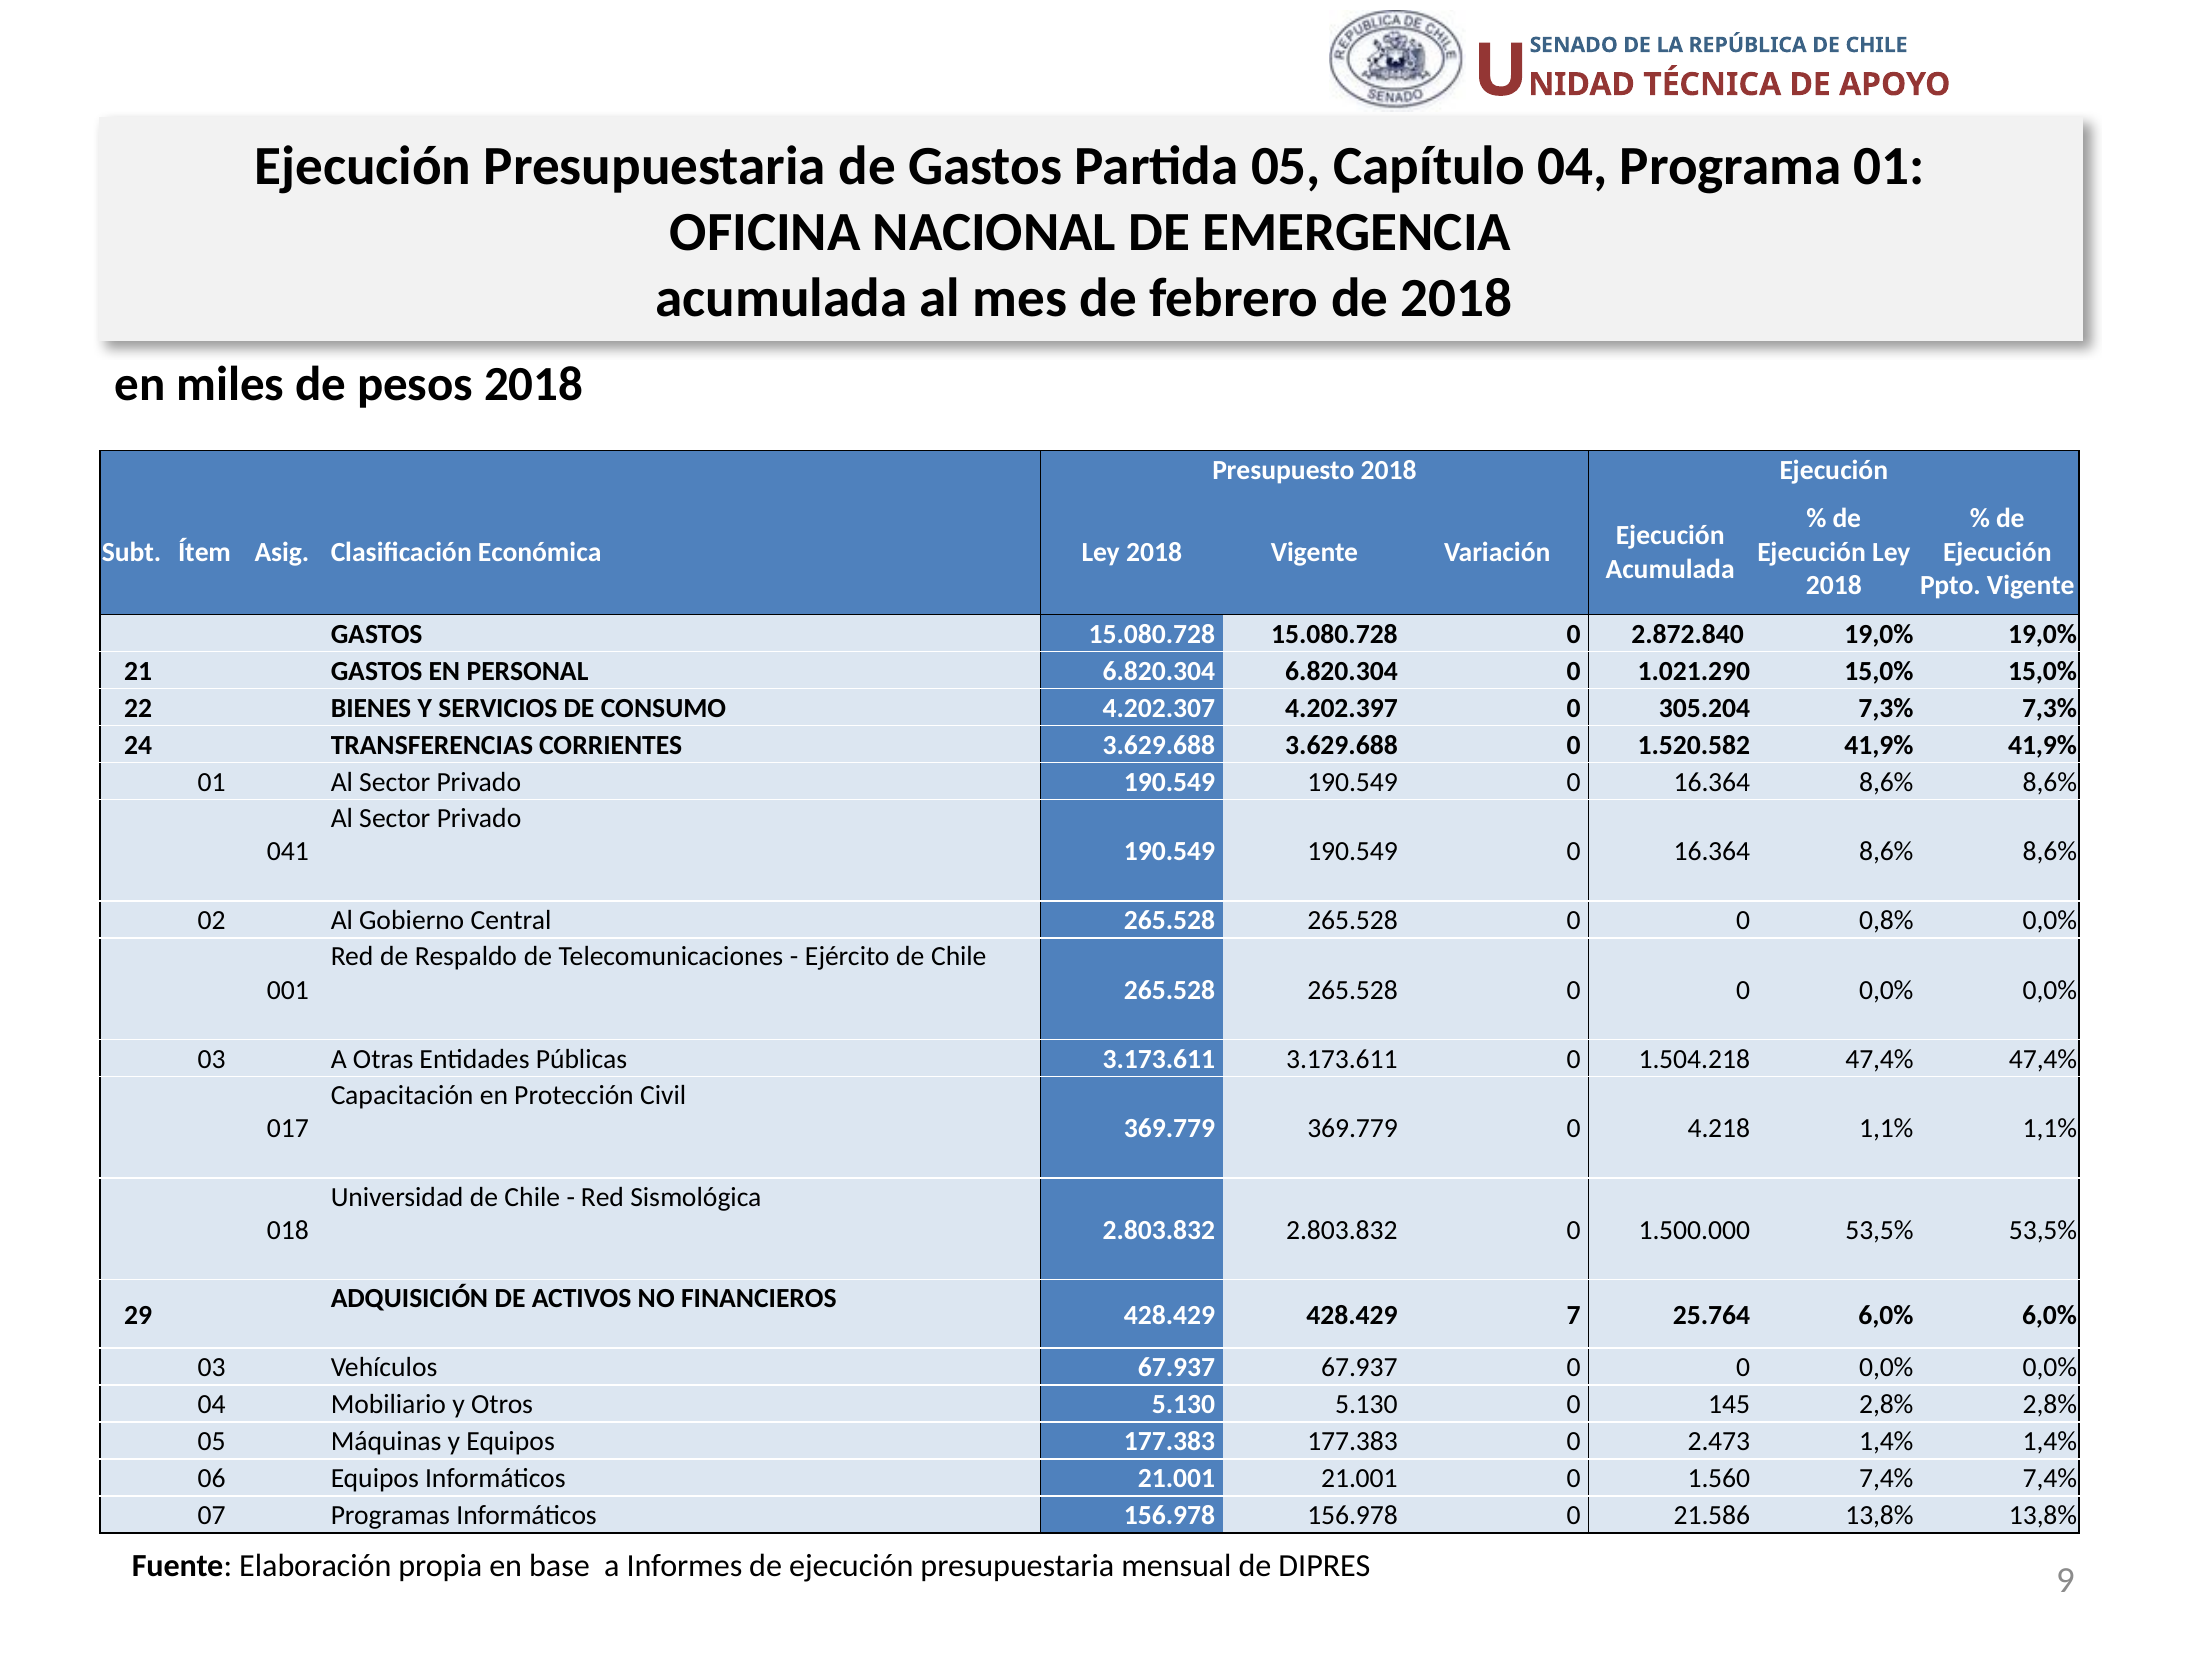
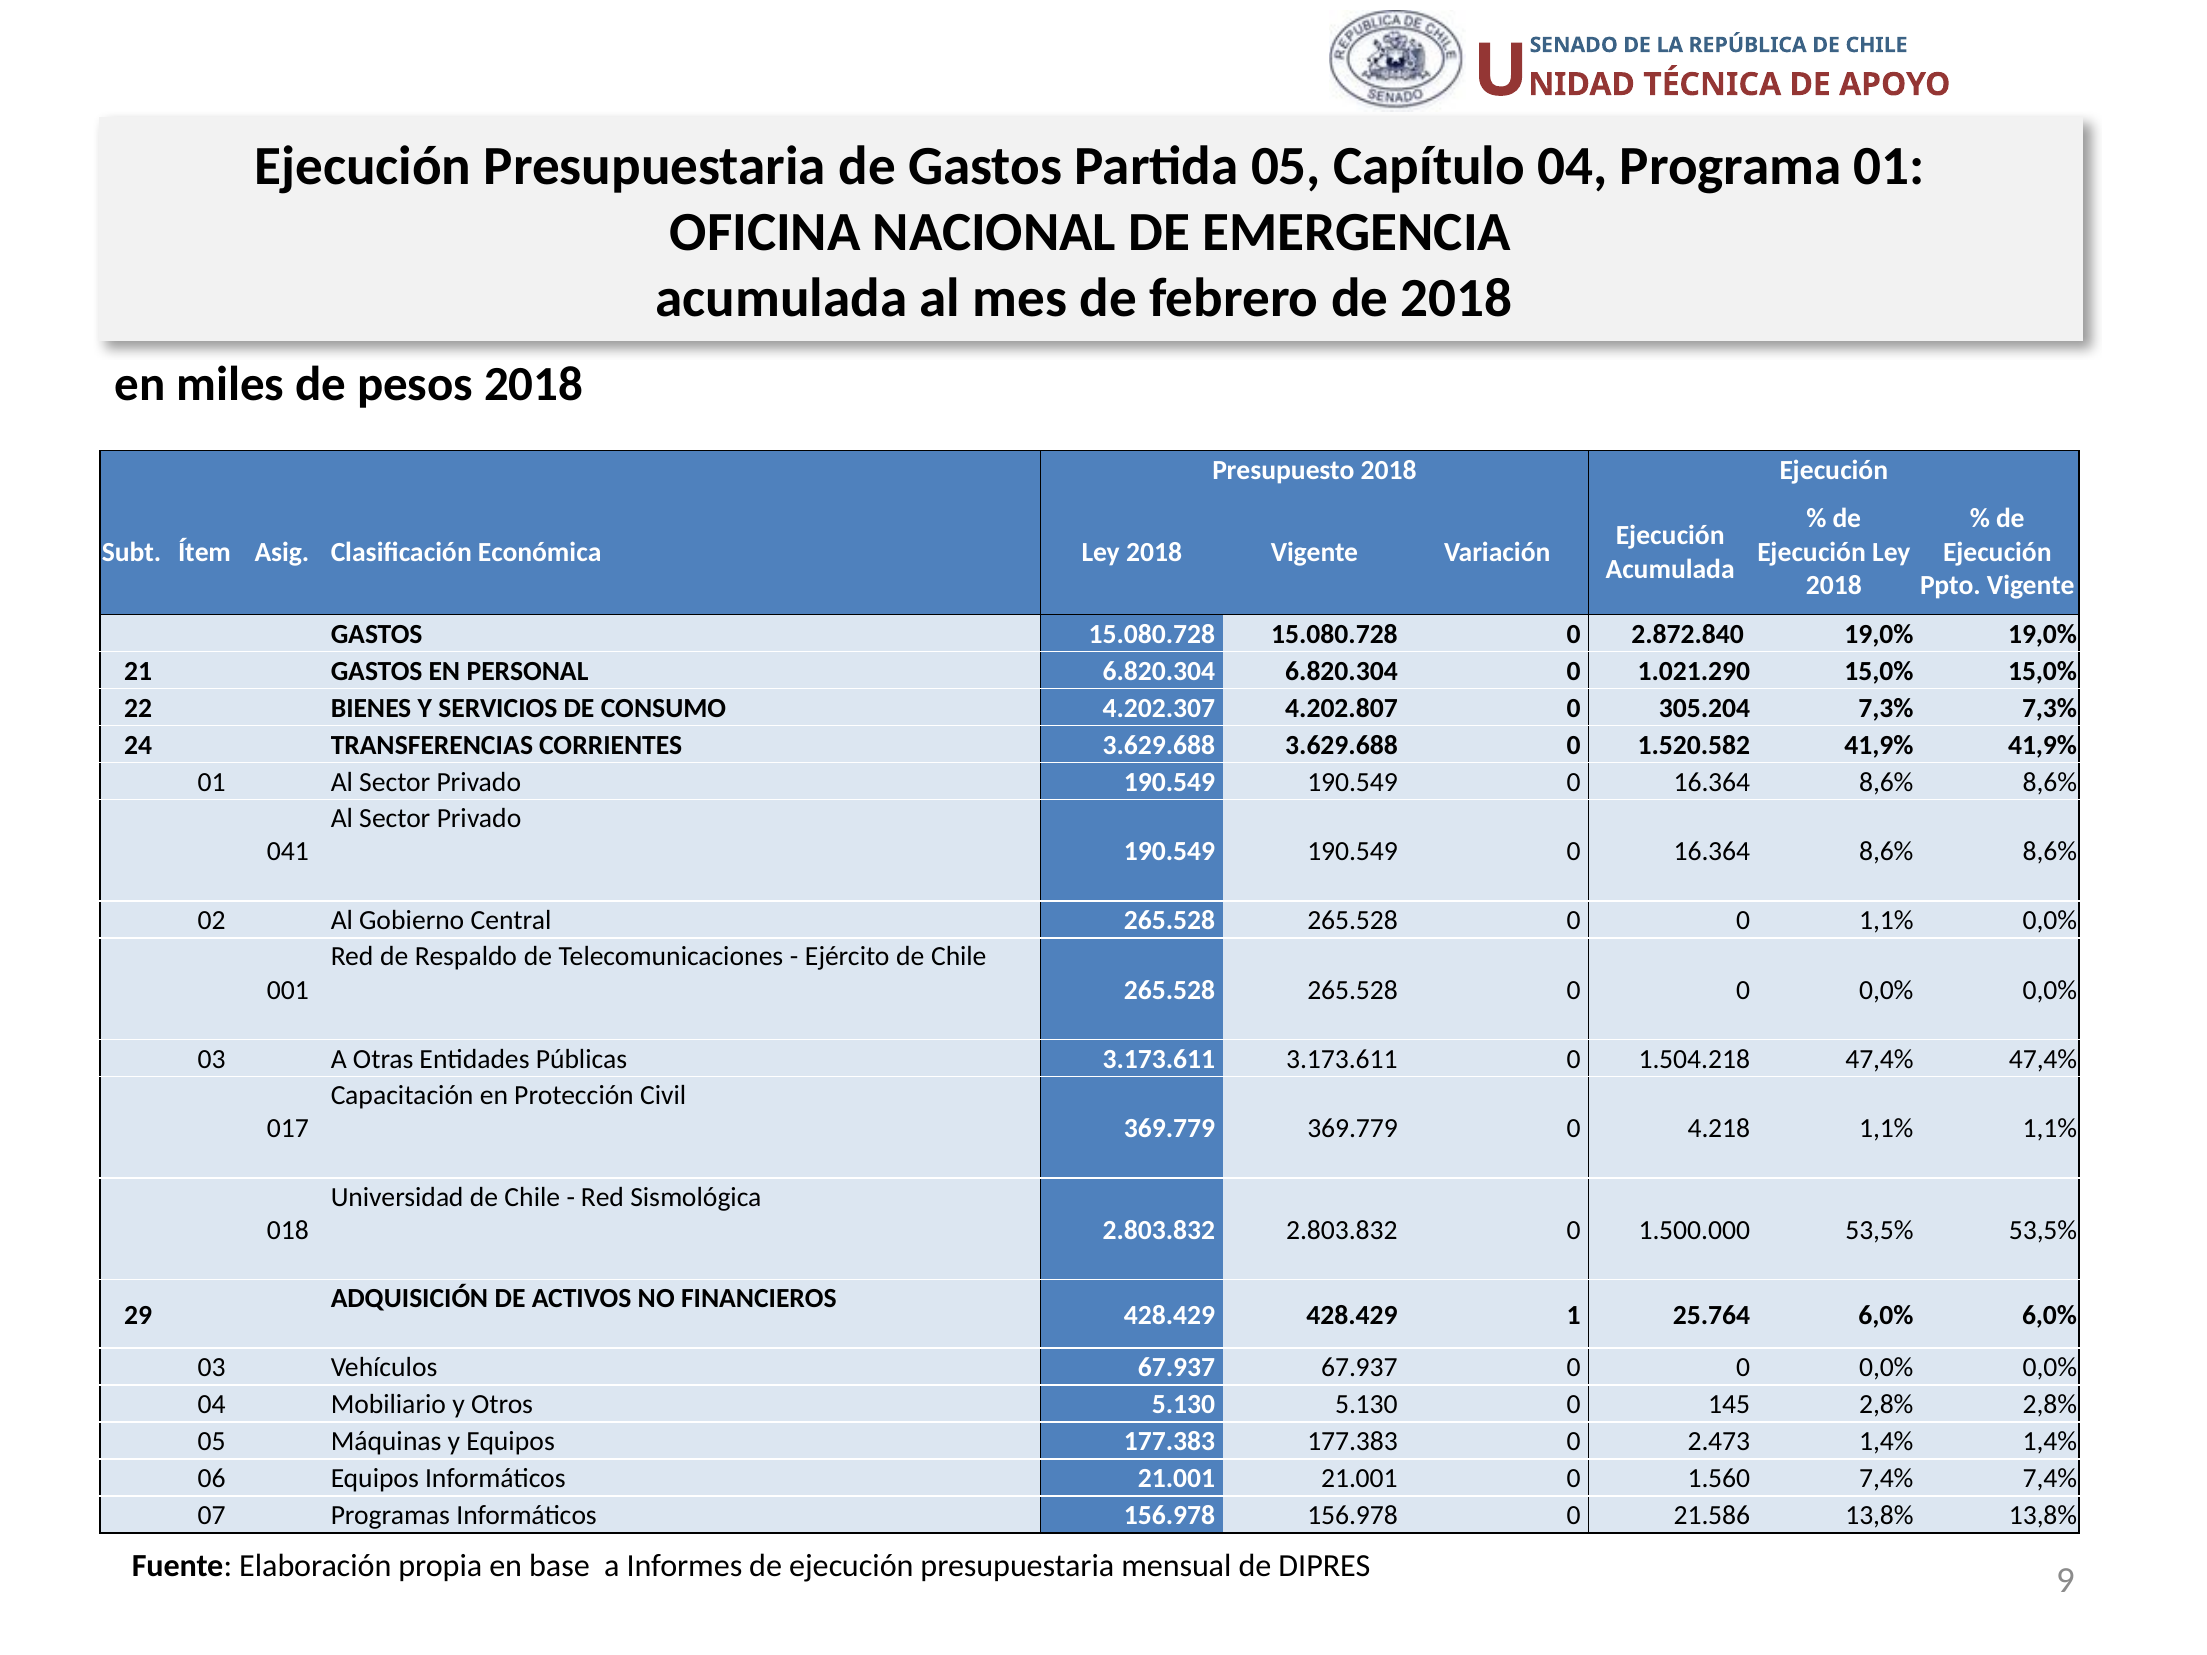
4.202.397: 4.202.397 -> 4.202.807
0 0,8%: 0,8% -> 1,1%
7: 7 -> 1
